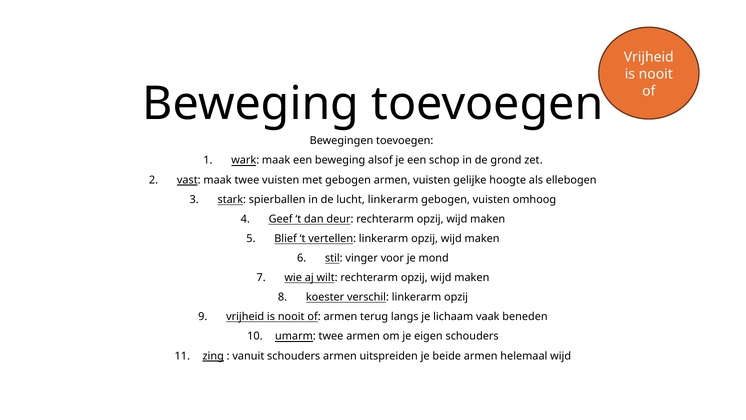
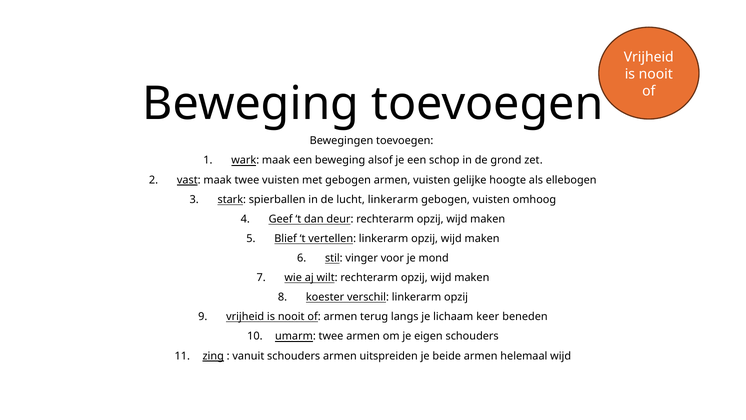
vaak: vaak -> keer
